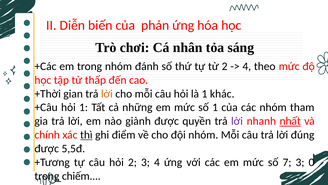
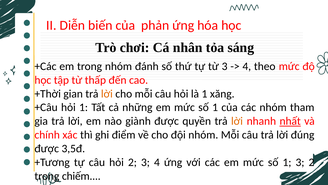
từ 2: 2 -> 3
khác: khác -> xăng
lời at (237, 121) colour: purple -> orange
thì underline: present -> none
5,5đ: 5,5đ -> 3,5đ
7 at (287, 162): 7 -> 1
3 0: 0 -> 2
